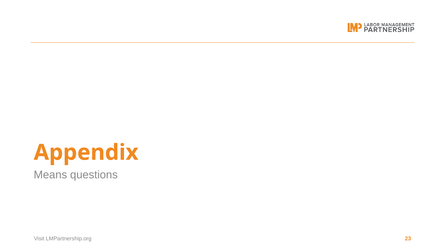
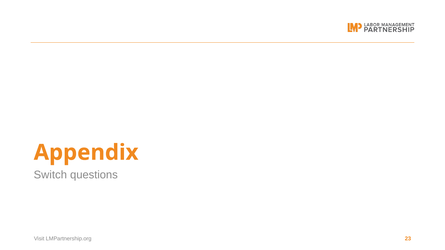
Means: Means -> Switch
